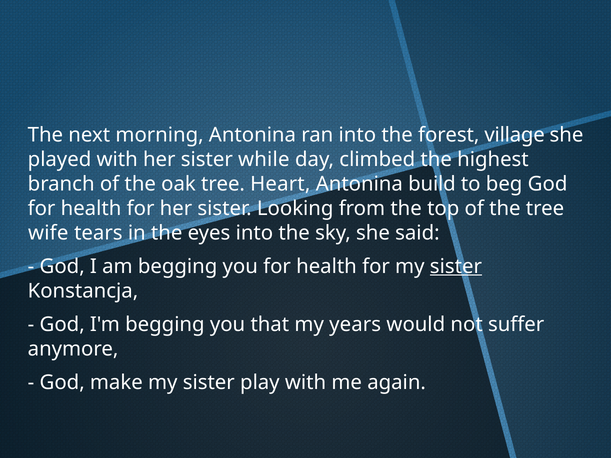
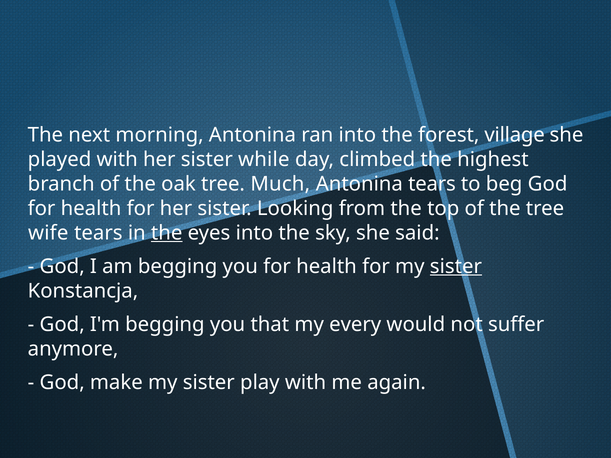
Heart: Heart -> Much
Antonina build: build -> tears
the at (167, 233) underline: none -> present
years: years -> every
